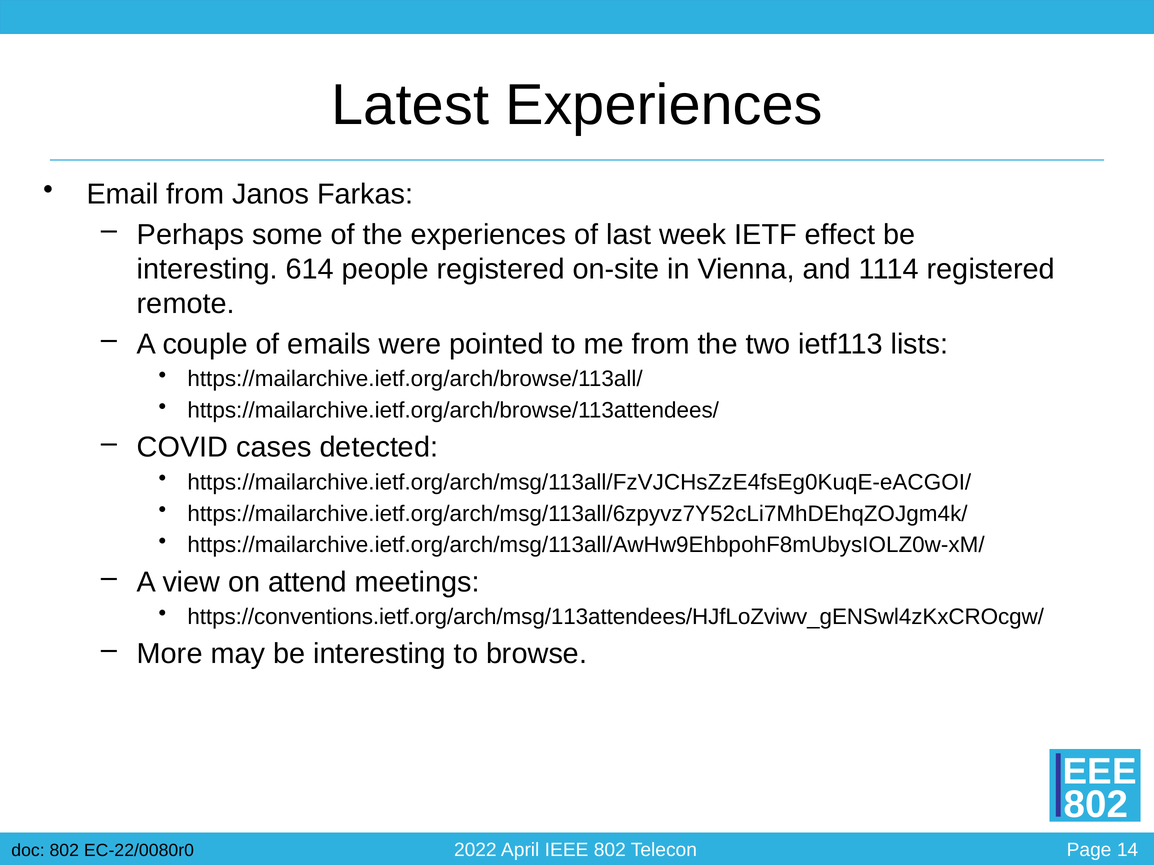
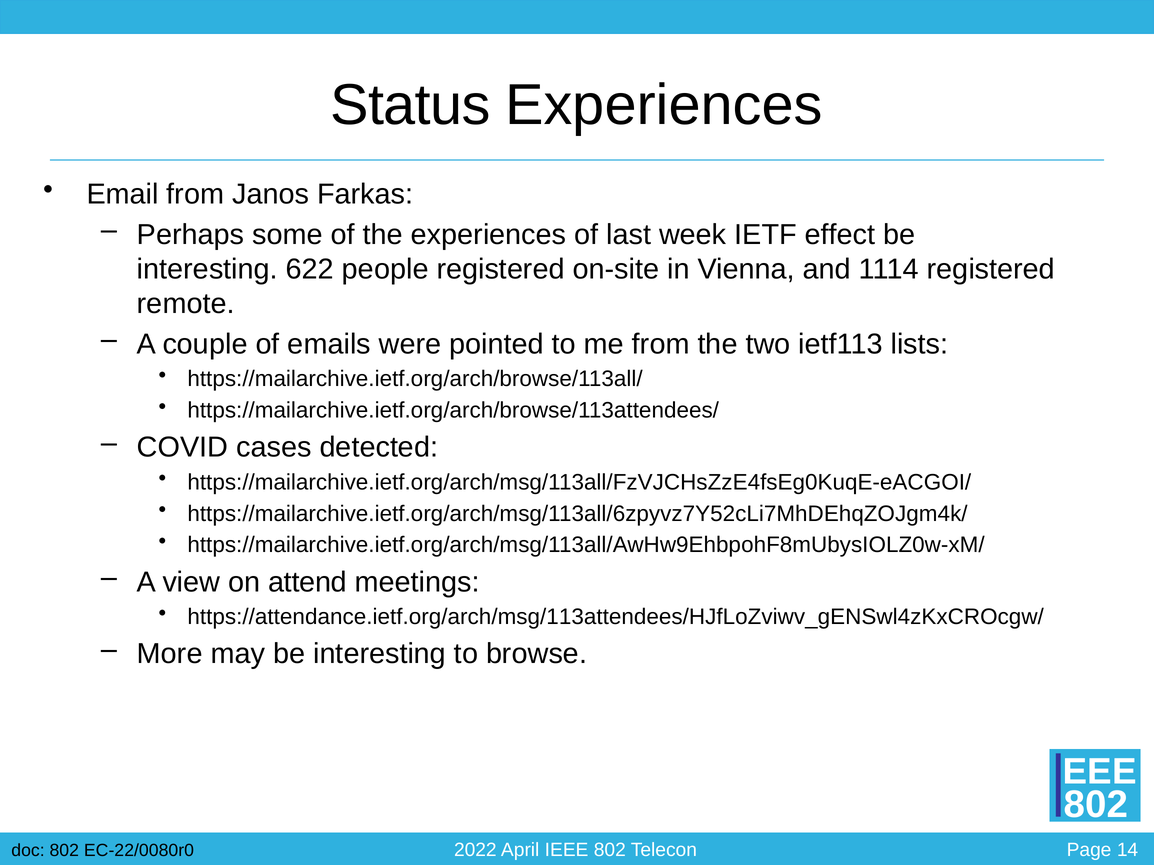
Latest: Latest -> Status
614: 614 -> 622
https://conventions.ietf.org/arch/msg/113attendees/HJfLoZviwv_gENSwl4zKxCROcgw/: https://conventions.ietf.org/arch/msg/113attendees/HJfLoZviwv_gENSwl4zKxCROcgw/ -> https://attendance.ietf.org/arch/msg/113attendees/HJfLoZviwv_gENSwl4zKxCROcgw/
